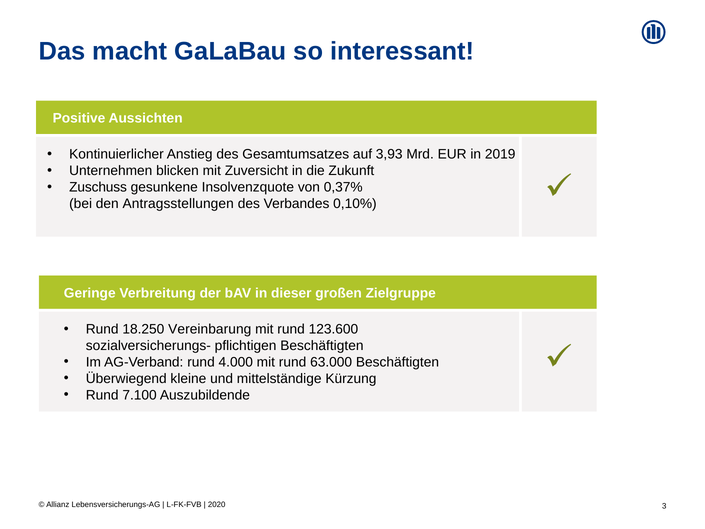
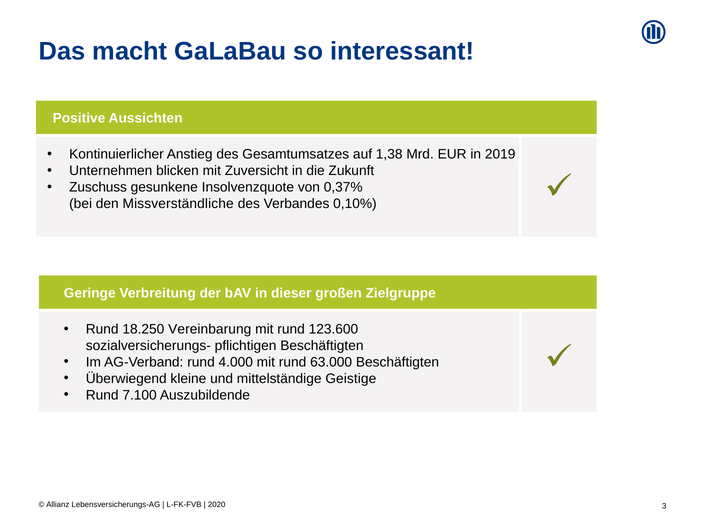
3,93: 3,93 -> 1,38
Antragsstellungen: Antragsstellungen -> Missverständliche
Kürzung: Kürzung -> Geistige
